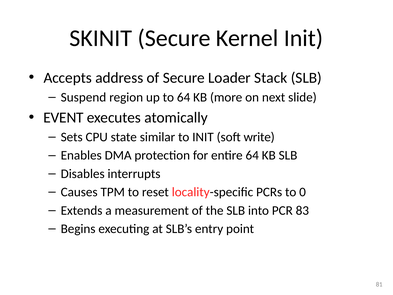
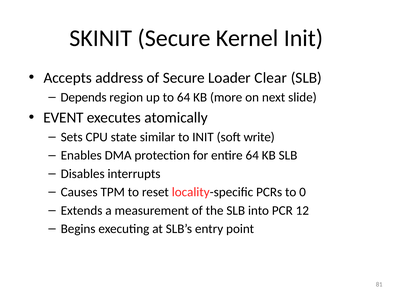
Stack: Stack -> Clear
Suspend: Suspend -> Depends
83: 83 -> 12
